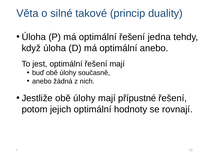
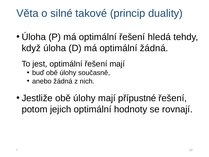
jedna: jedna -> hledá
optimální anebo: anebo -> žádná
